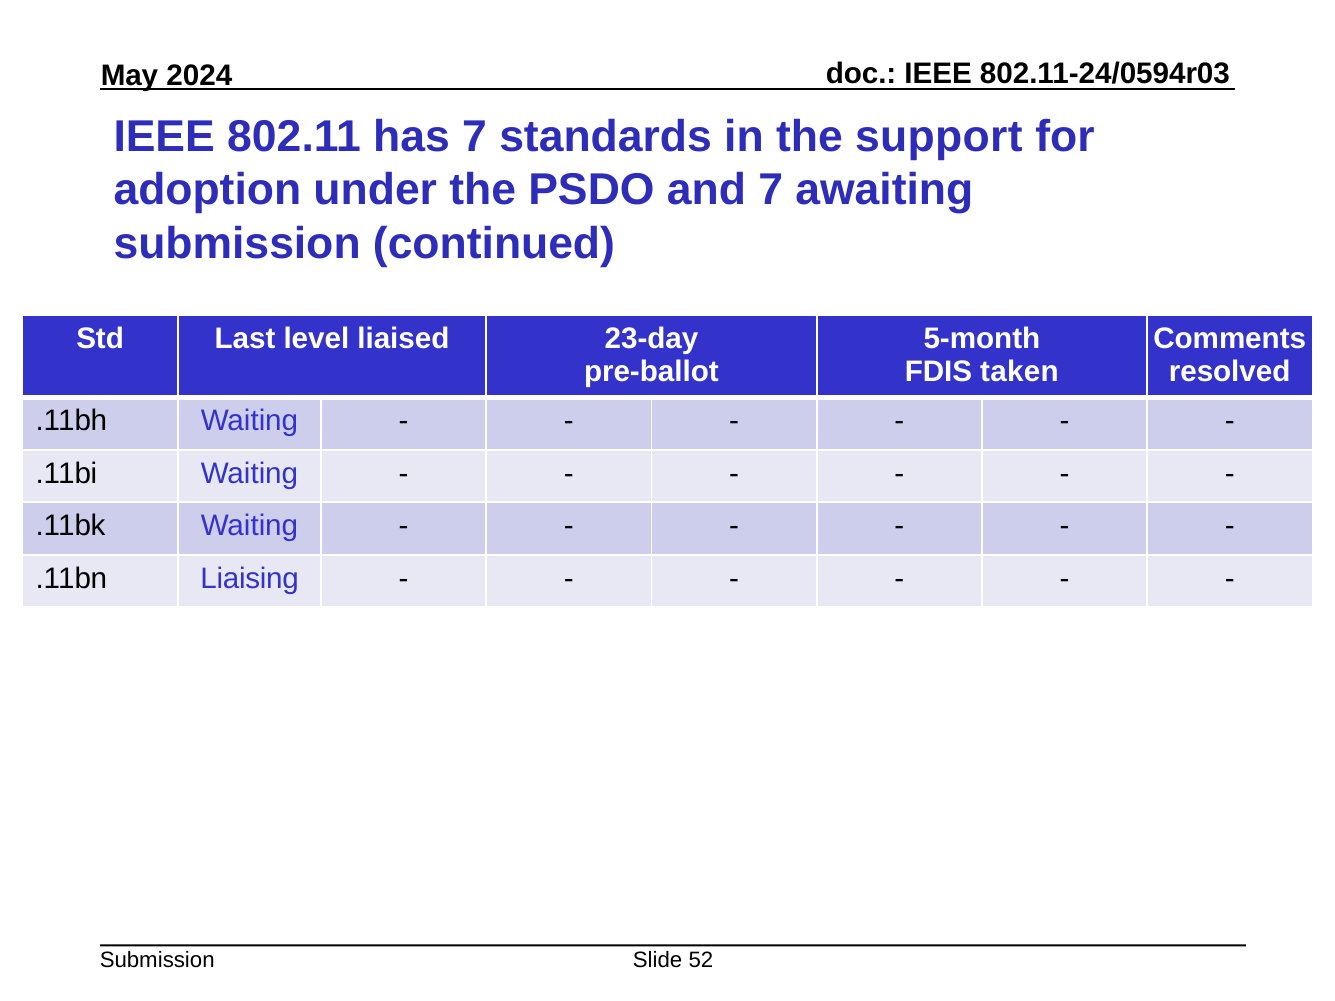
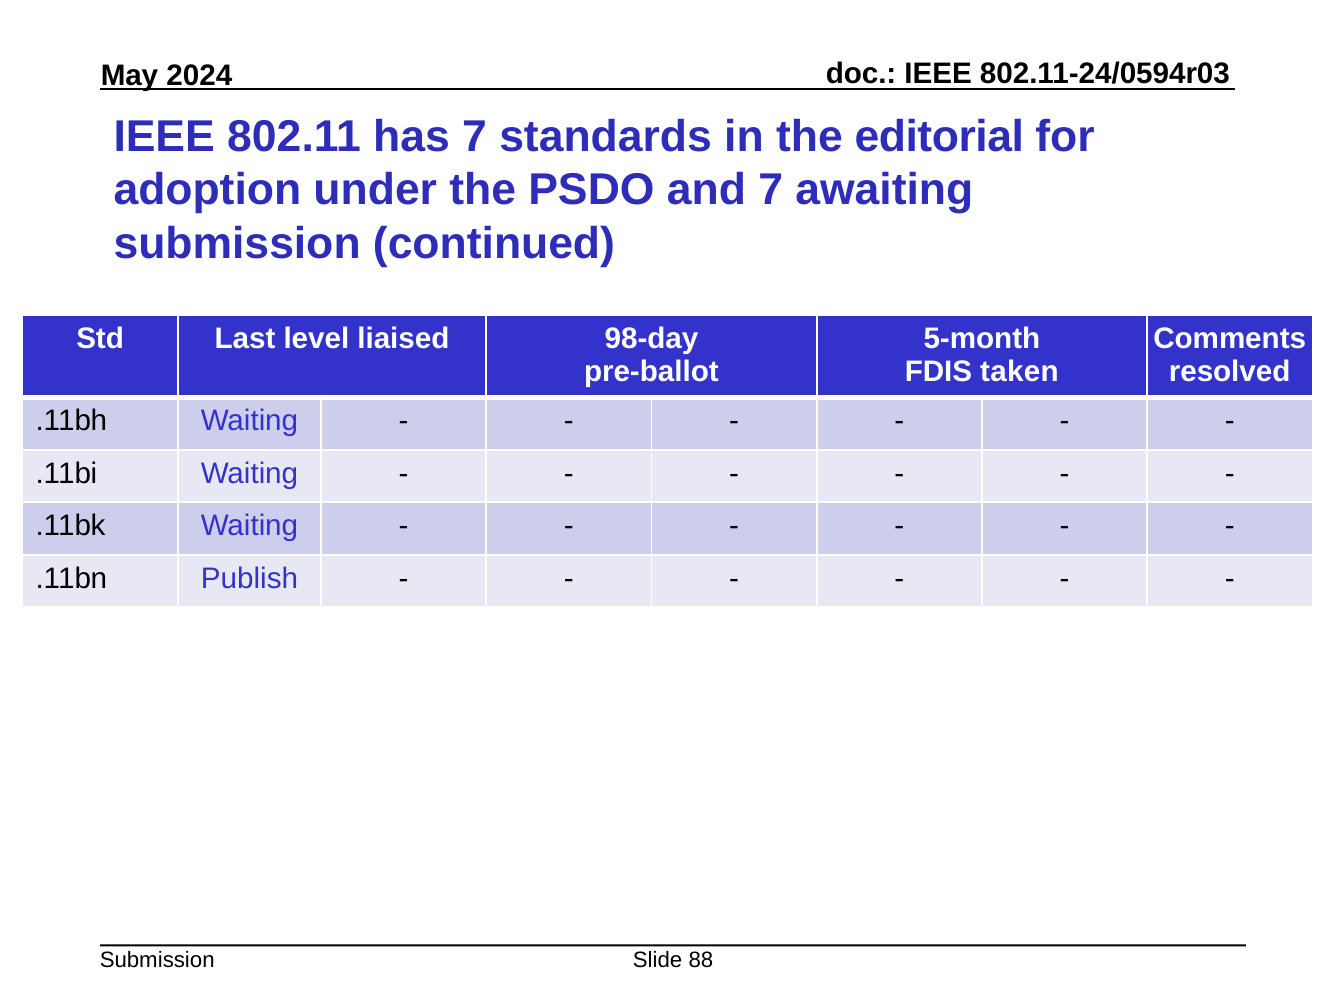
support: support -> editorial
23-day: 23-day -> 98-day
Liaising: Liaising -> Publish
52: 52 -> 88
